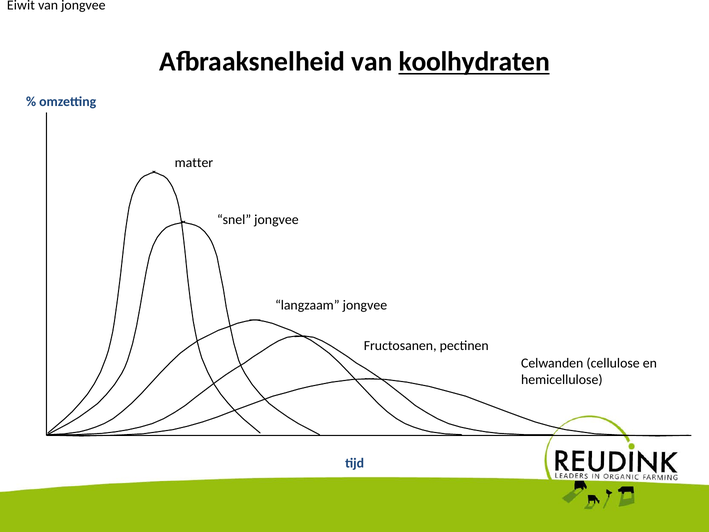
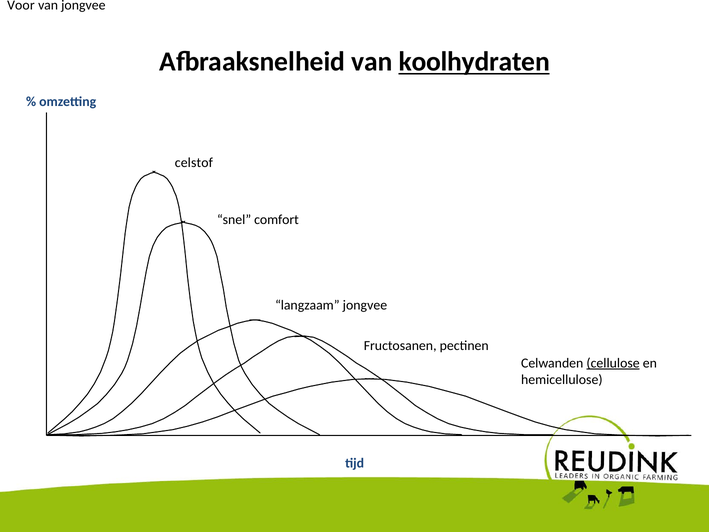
Eiwit: Eiwit -> Voor
matter: matter -> celstof
snel jongvee: jongvee -> comfort
cellulose underline: none -> present
